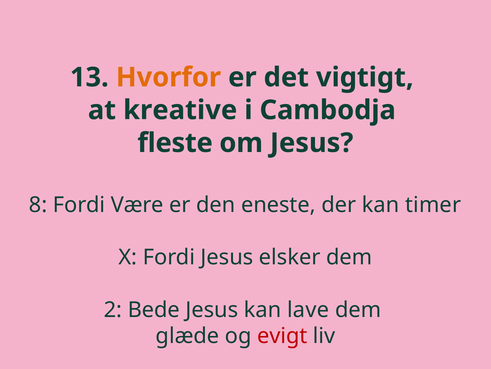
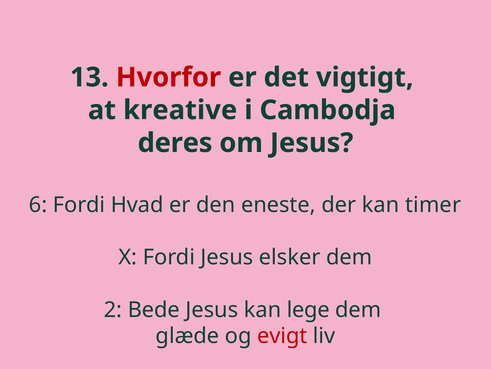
Hvorfor colour: orange -> red
fleste: fleste -> deres
8: 8 -> 6
Være: Være -> Hvad
lave: lave -> lege
